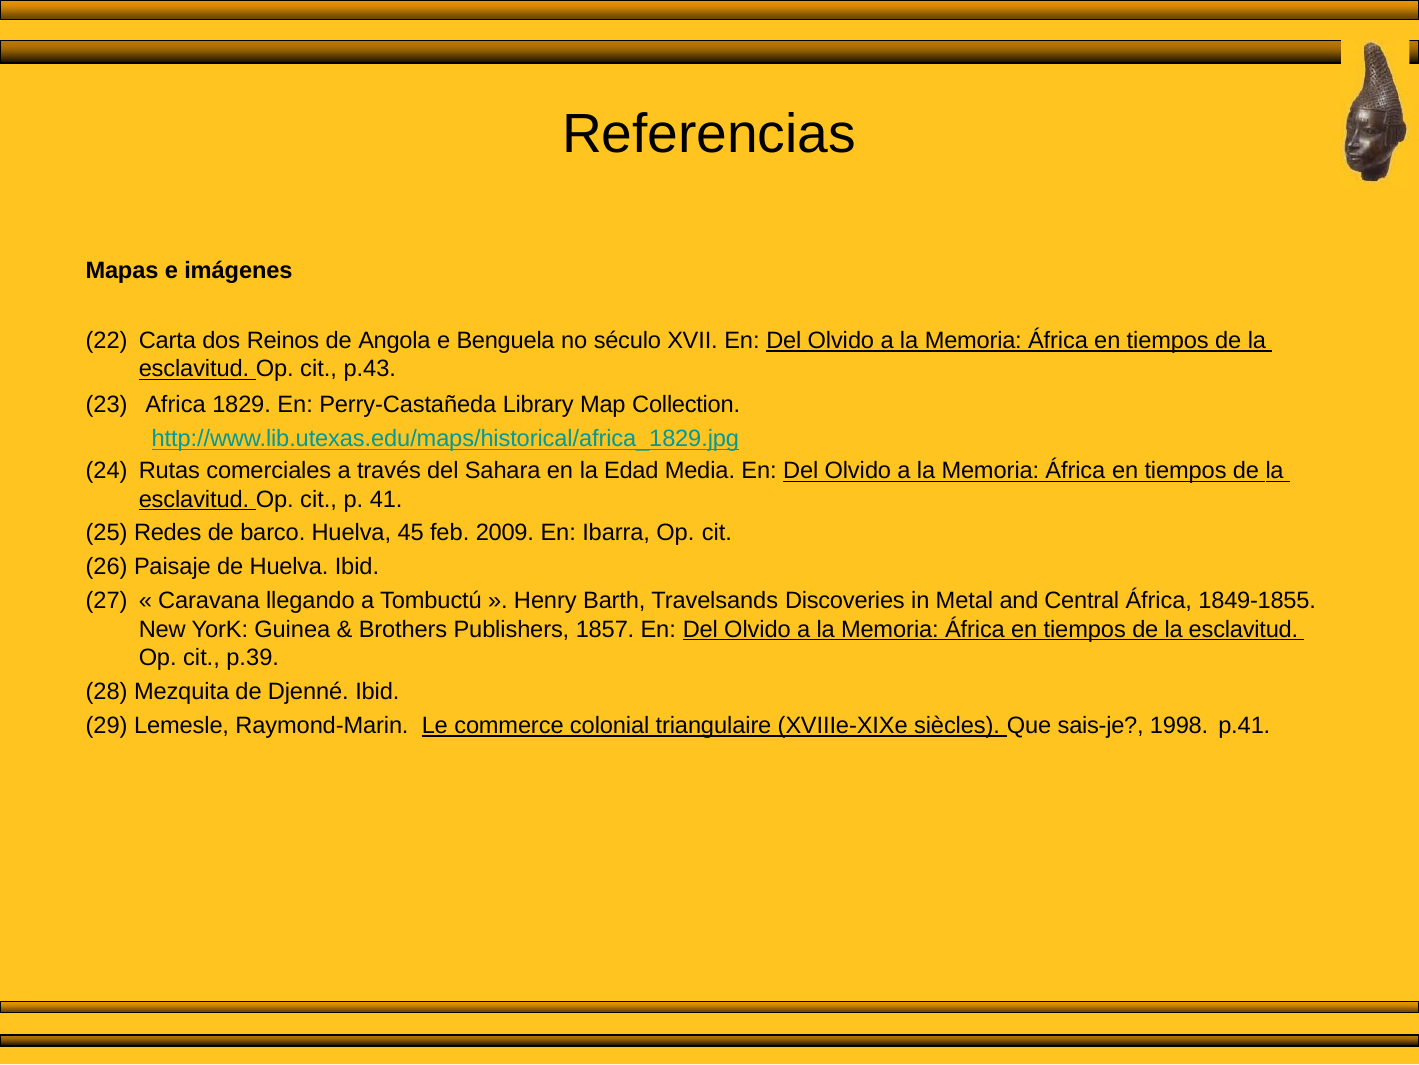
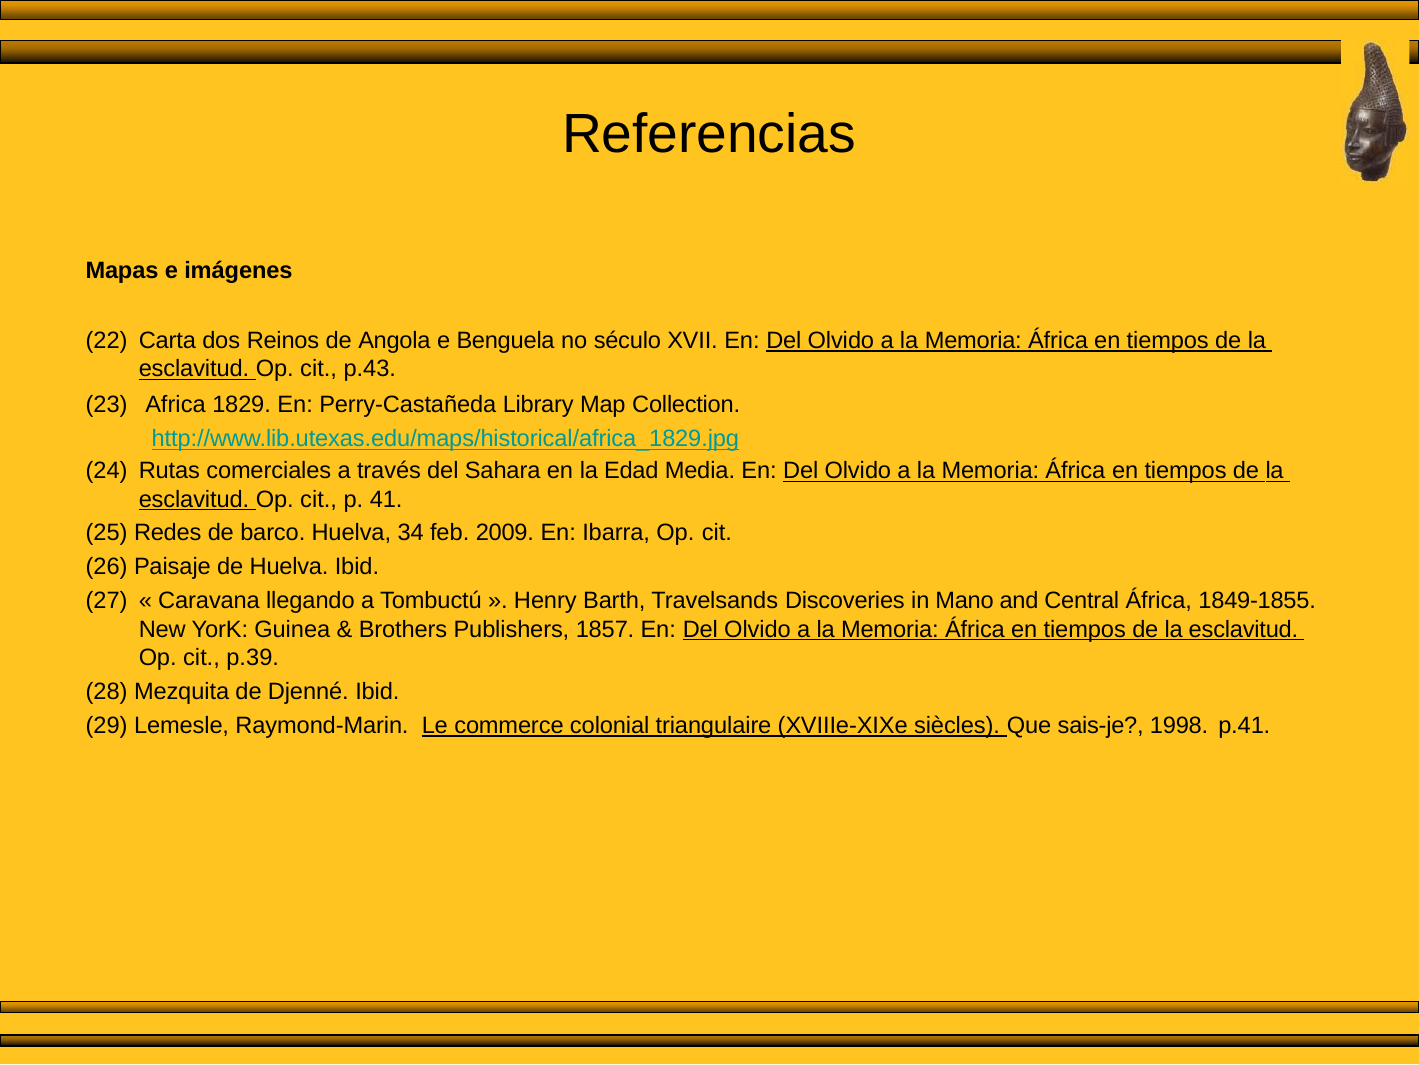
45: 45 -> 34
Metal: Metal -> Mano
